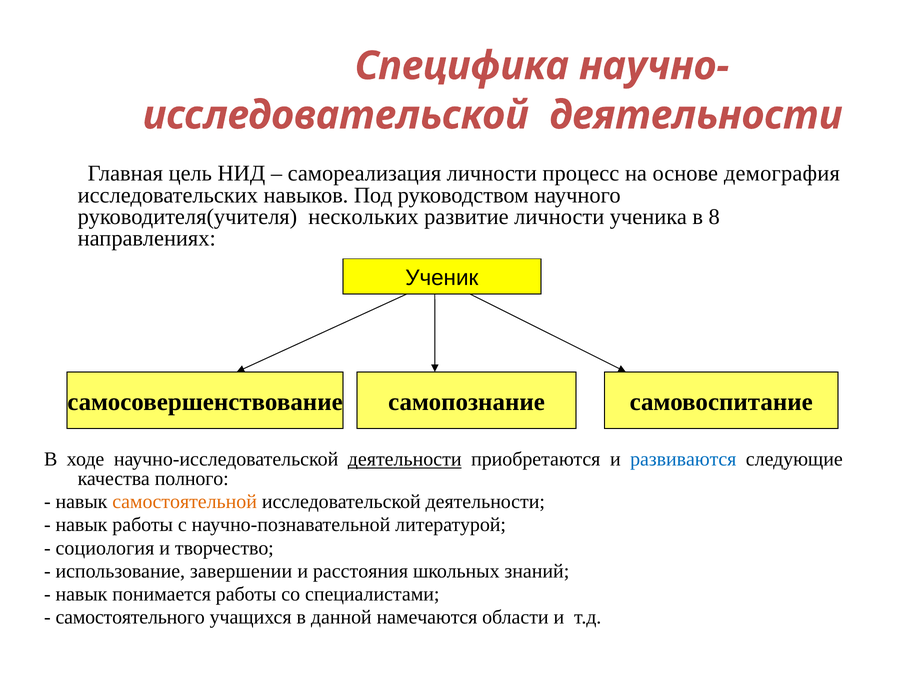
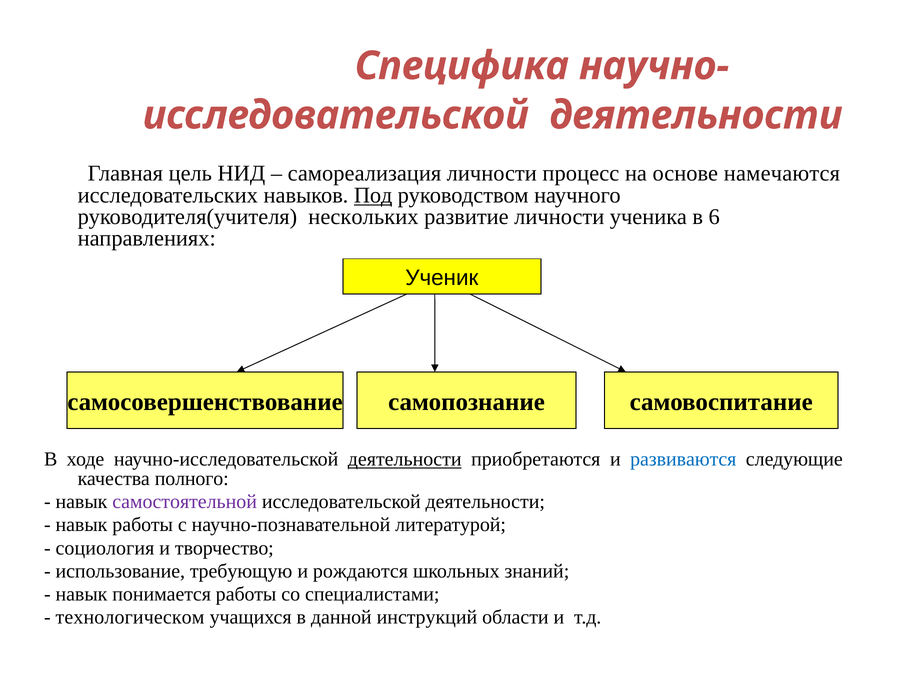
демография: демография -> намечаются
Под underline: none -> present
8: 8 -> 6
самостоятельной colour: orange -> purple
завершении: завершении -> требующую
расстояния: расстояния -> рождаются
самостоятельного: самостоятельного -> технологическом
намечаются: намечаются -> инструкций
